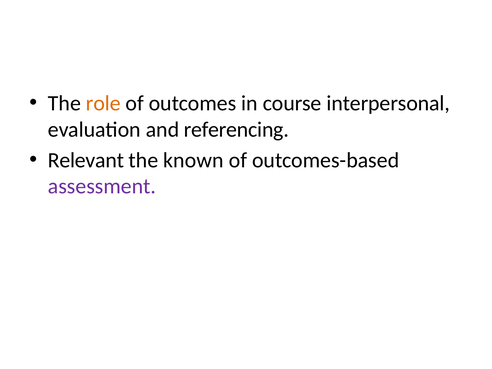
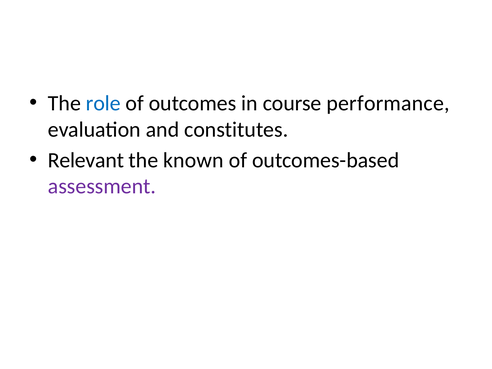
role colour: orange -> blue
interpersonal: interpersonal -> performance
referencing: referencing -> constitutes
